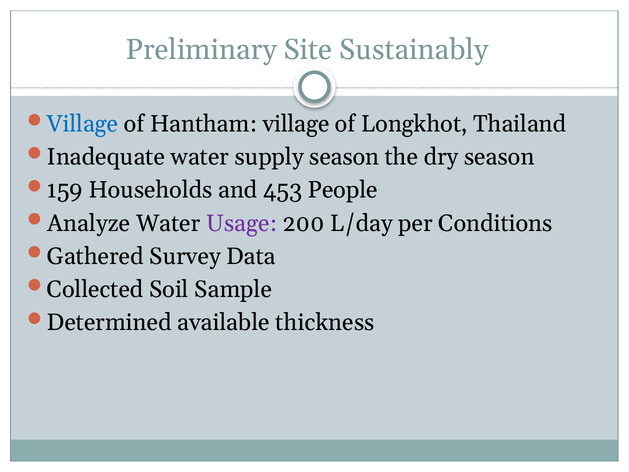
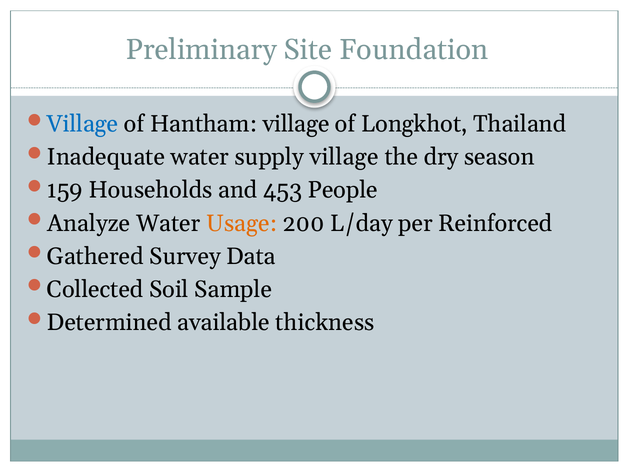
Sustainably: Sustainably -> Foundation
supply season: season -> village
Usage colour: purple -> orange
Conditions: Conditions -> Reinforced
